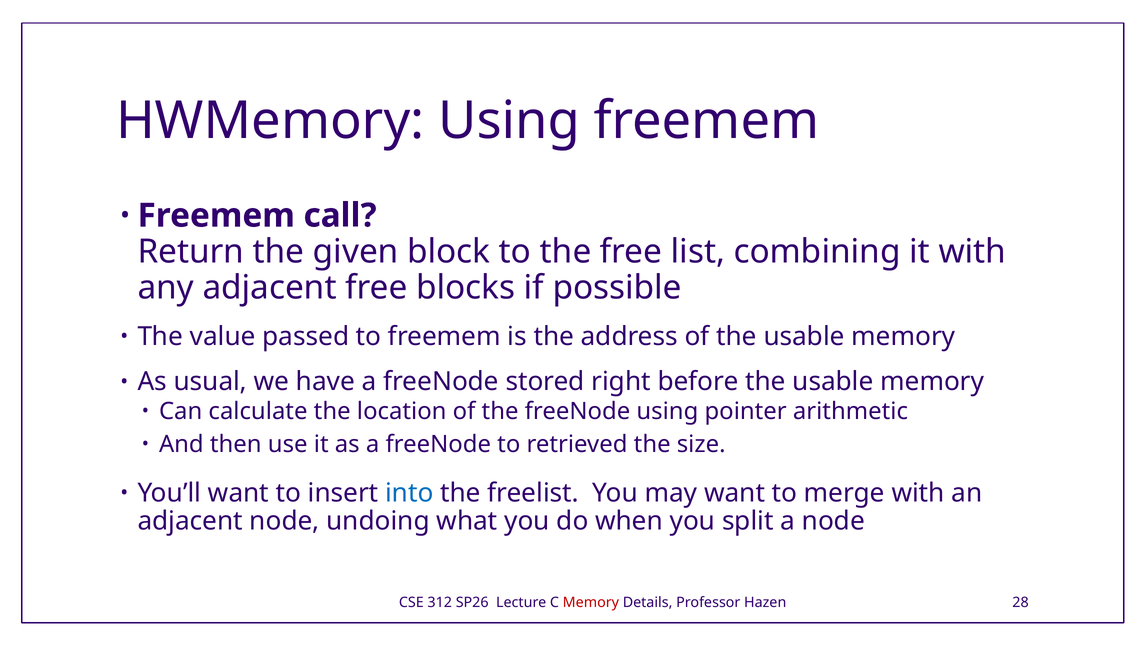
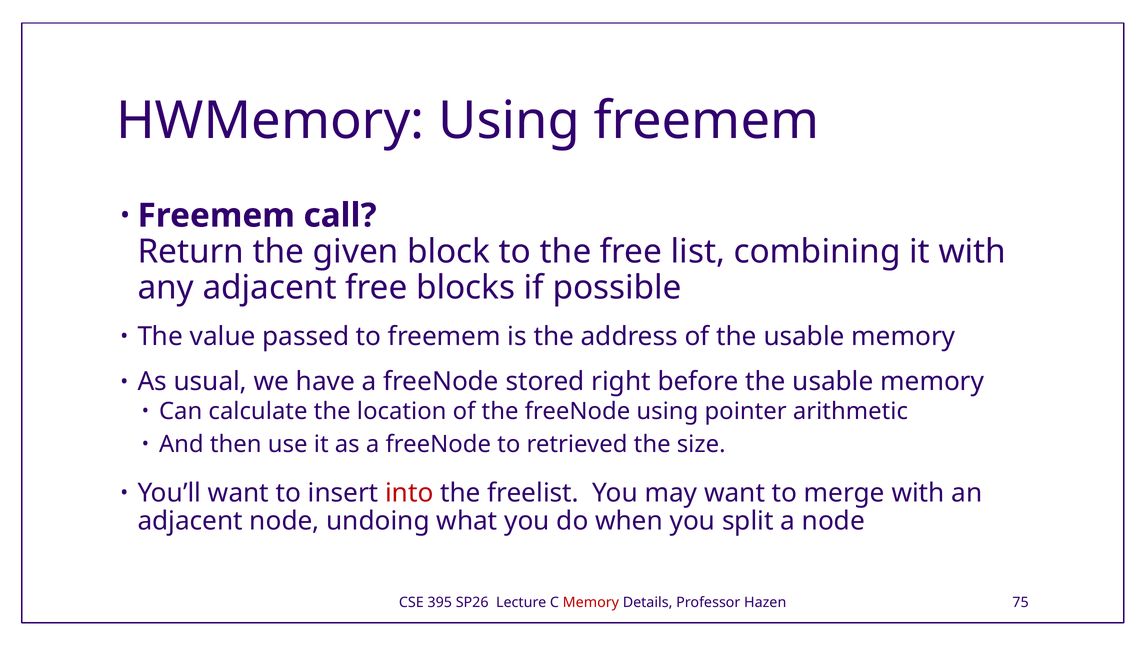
into colour: blue -> red
312: 312 -> 395
28: 28 -> 75
